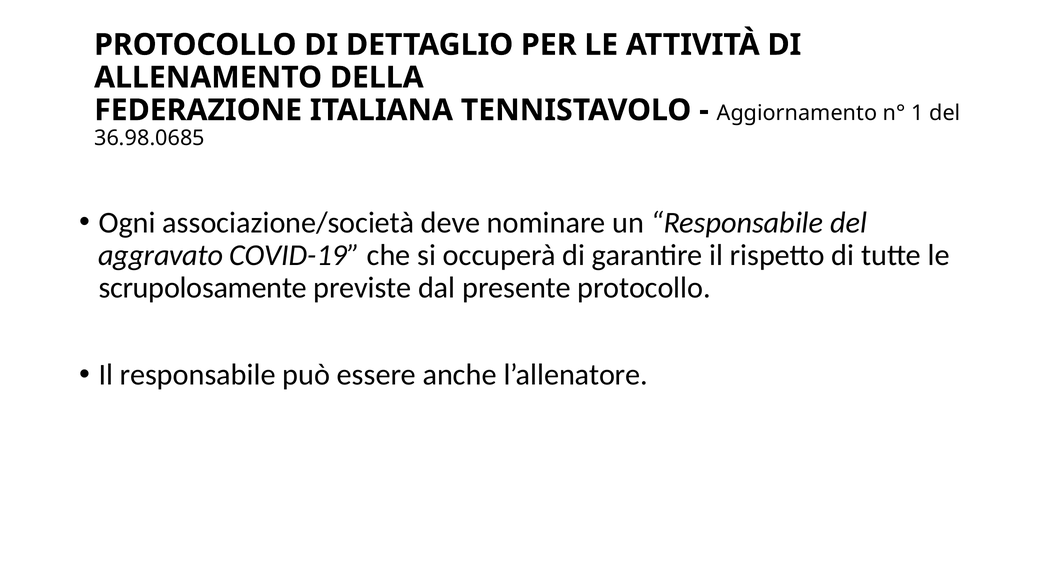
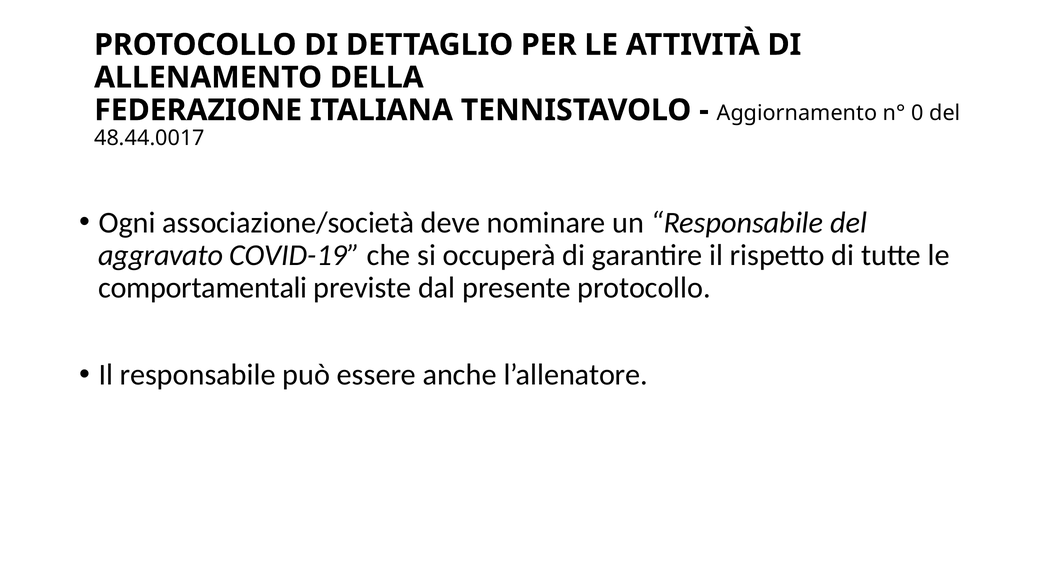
1: 1 -> 0
36.98.0685: 36.98.0685 -> 48.44.0017
scrupolosamente: scrupolosamente -> comportamentali
